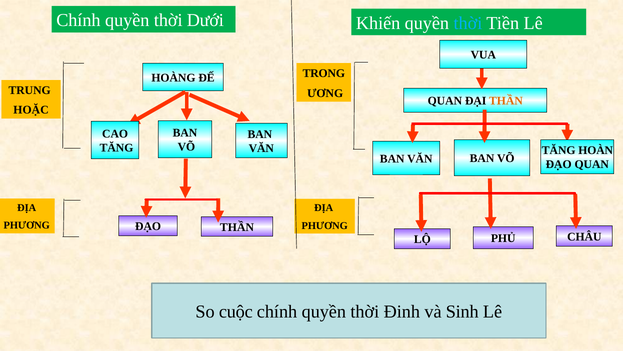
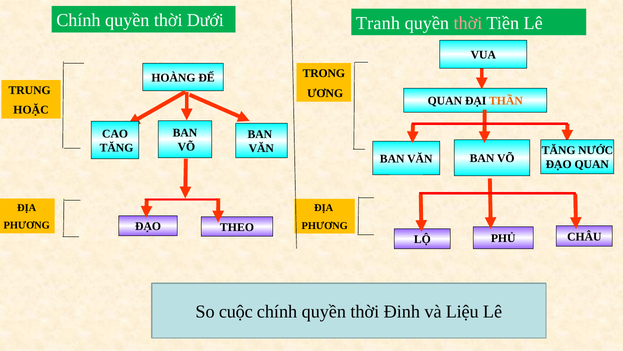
Khiến: Khiến -> Tranh
thời at (468, 23) colour: light blue -> pink
HOÀN: HOÀN -> NƯỚC
THẦN at (237, 227): THẦN -> THEO
Sinh: Sinh -> Liệu
